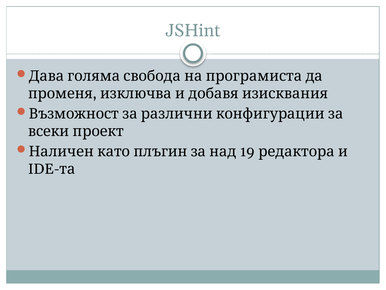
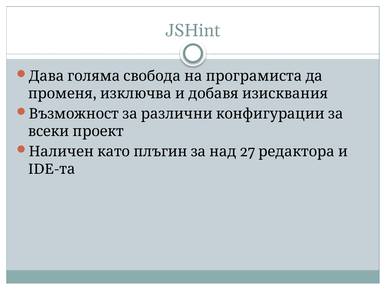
19: 19 -> 27
